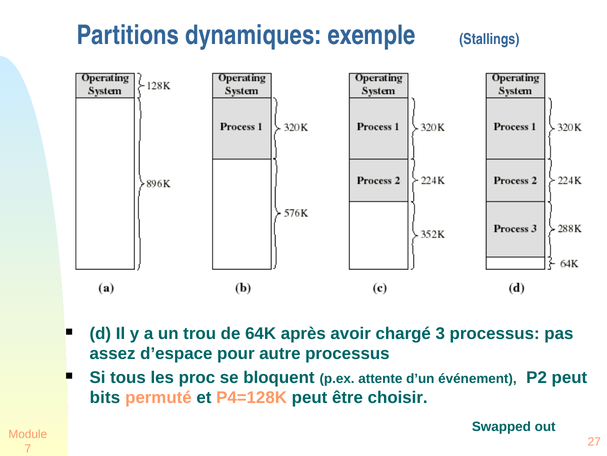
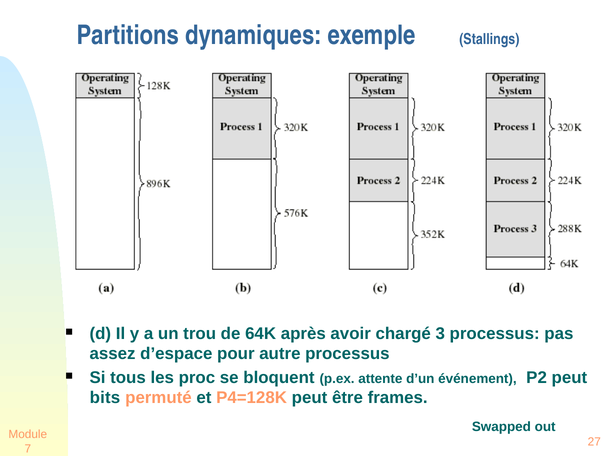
choisir: choisir -> frames
